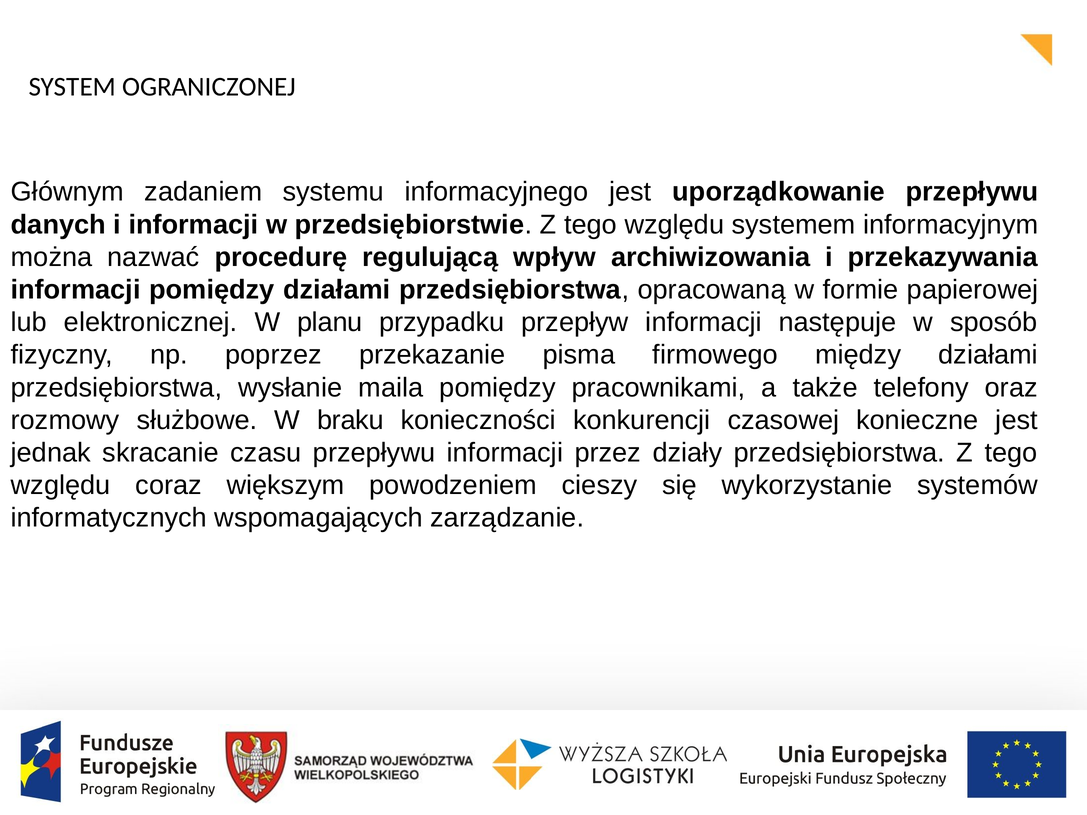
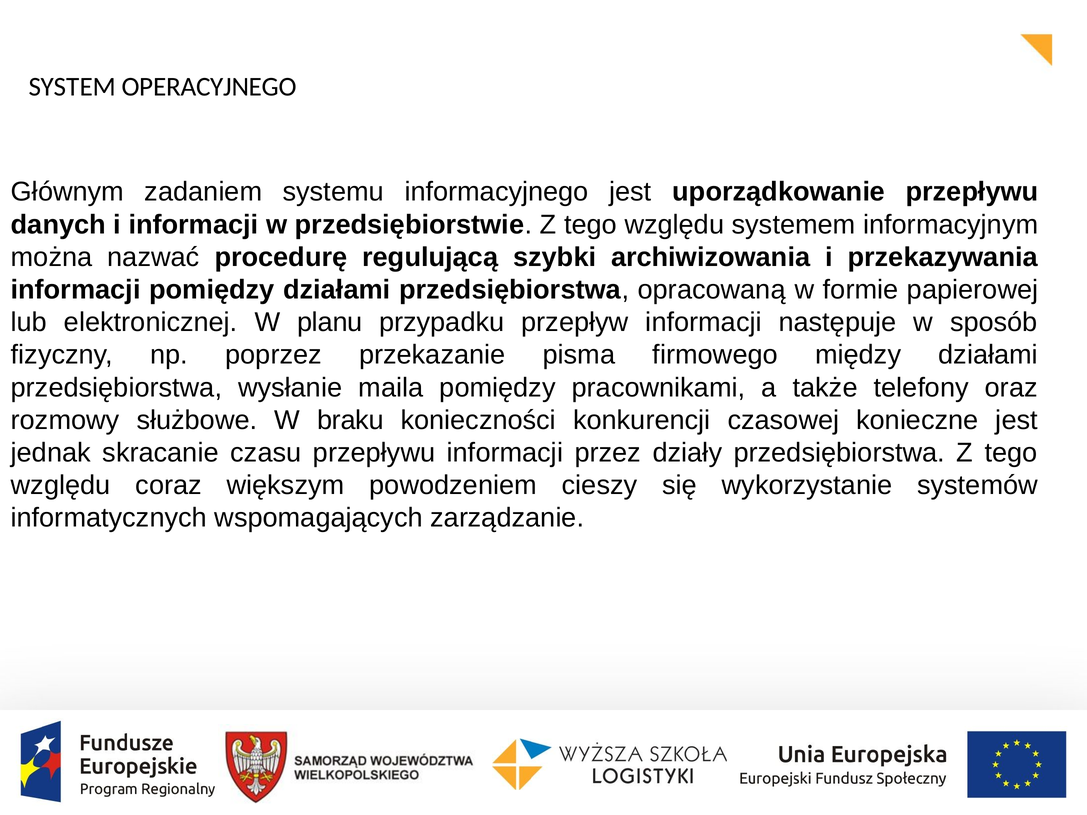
OGRANICZONEJ: OGRANICZONEJ -> OPERACYJNEGO
wpływ: wpływ -> szybki
